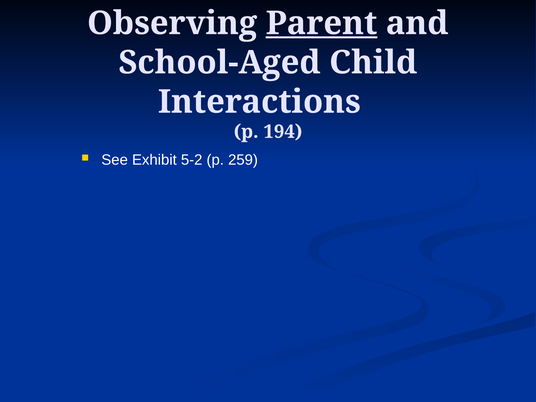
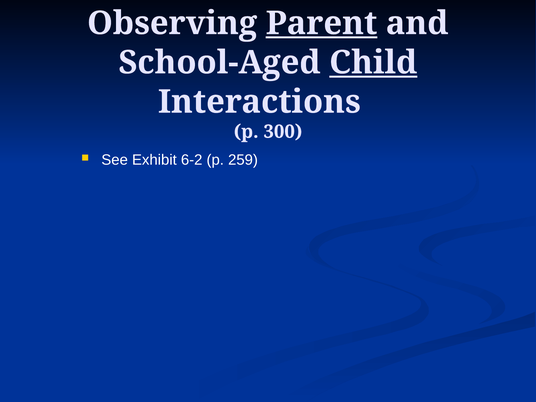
Child underline: none -> present
194: 194 -> 300
5-2: 5-2 -> 6-2
